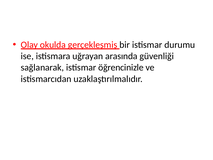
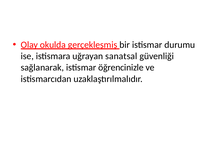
arasında: arasında -> sanatsal
